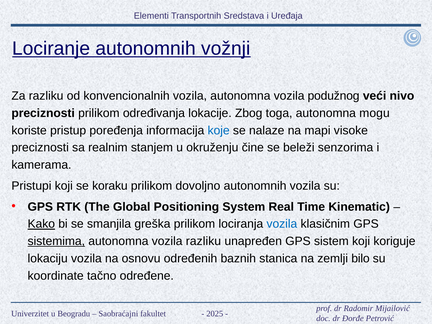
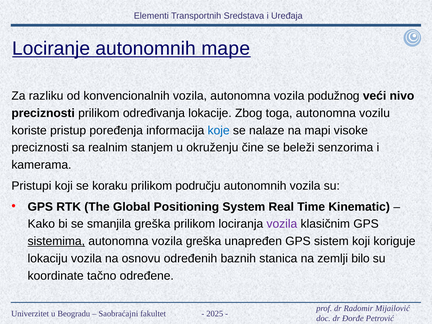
vožnji: vožnji -> mape
mogu: mogu -> vozilu
dovoljno: dovoljno -> području
Kako underline: present -> none
vozila at (282, 224) colour: blue -> purple
vozila razliku: razliku -> greška
